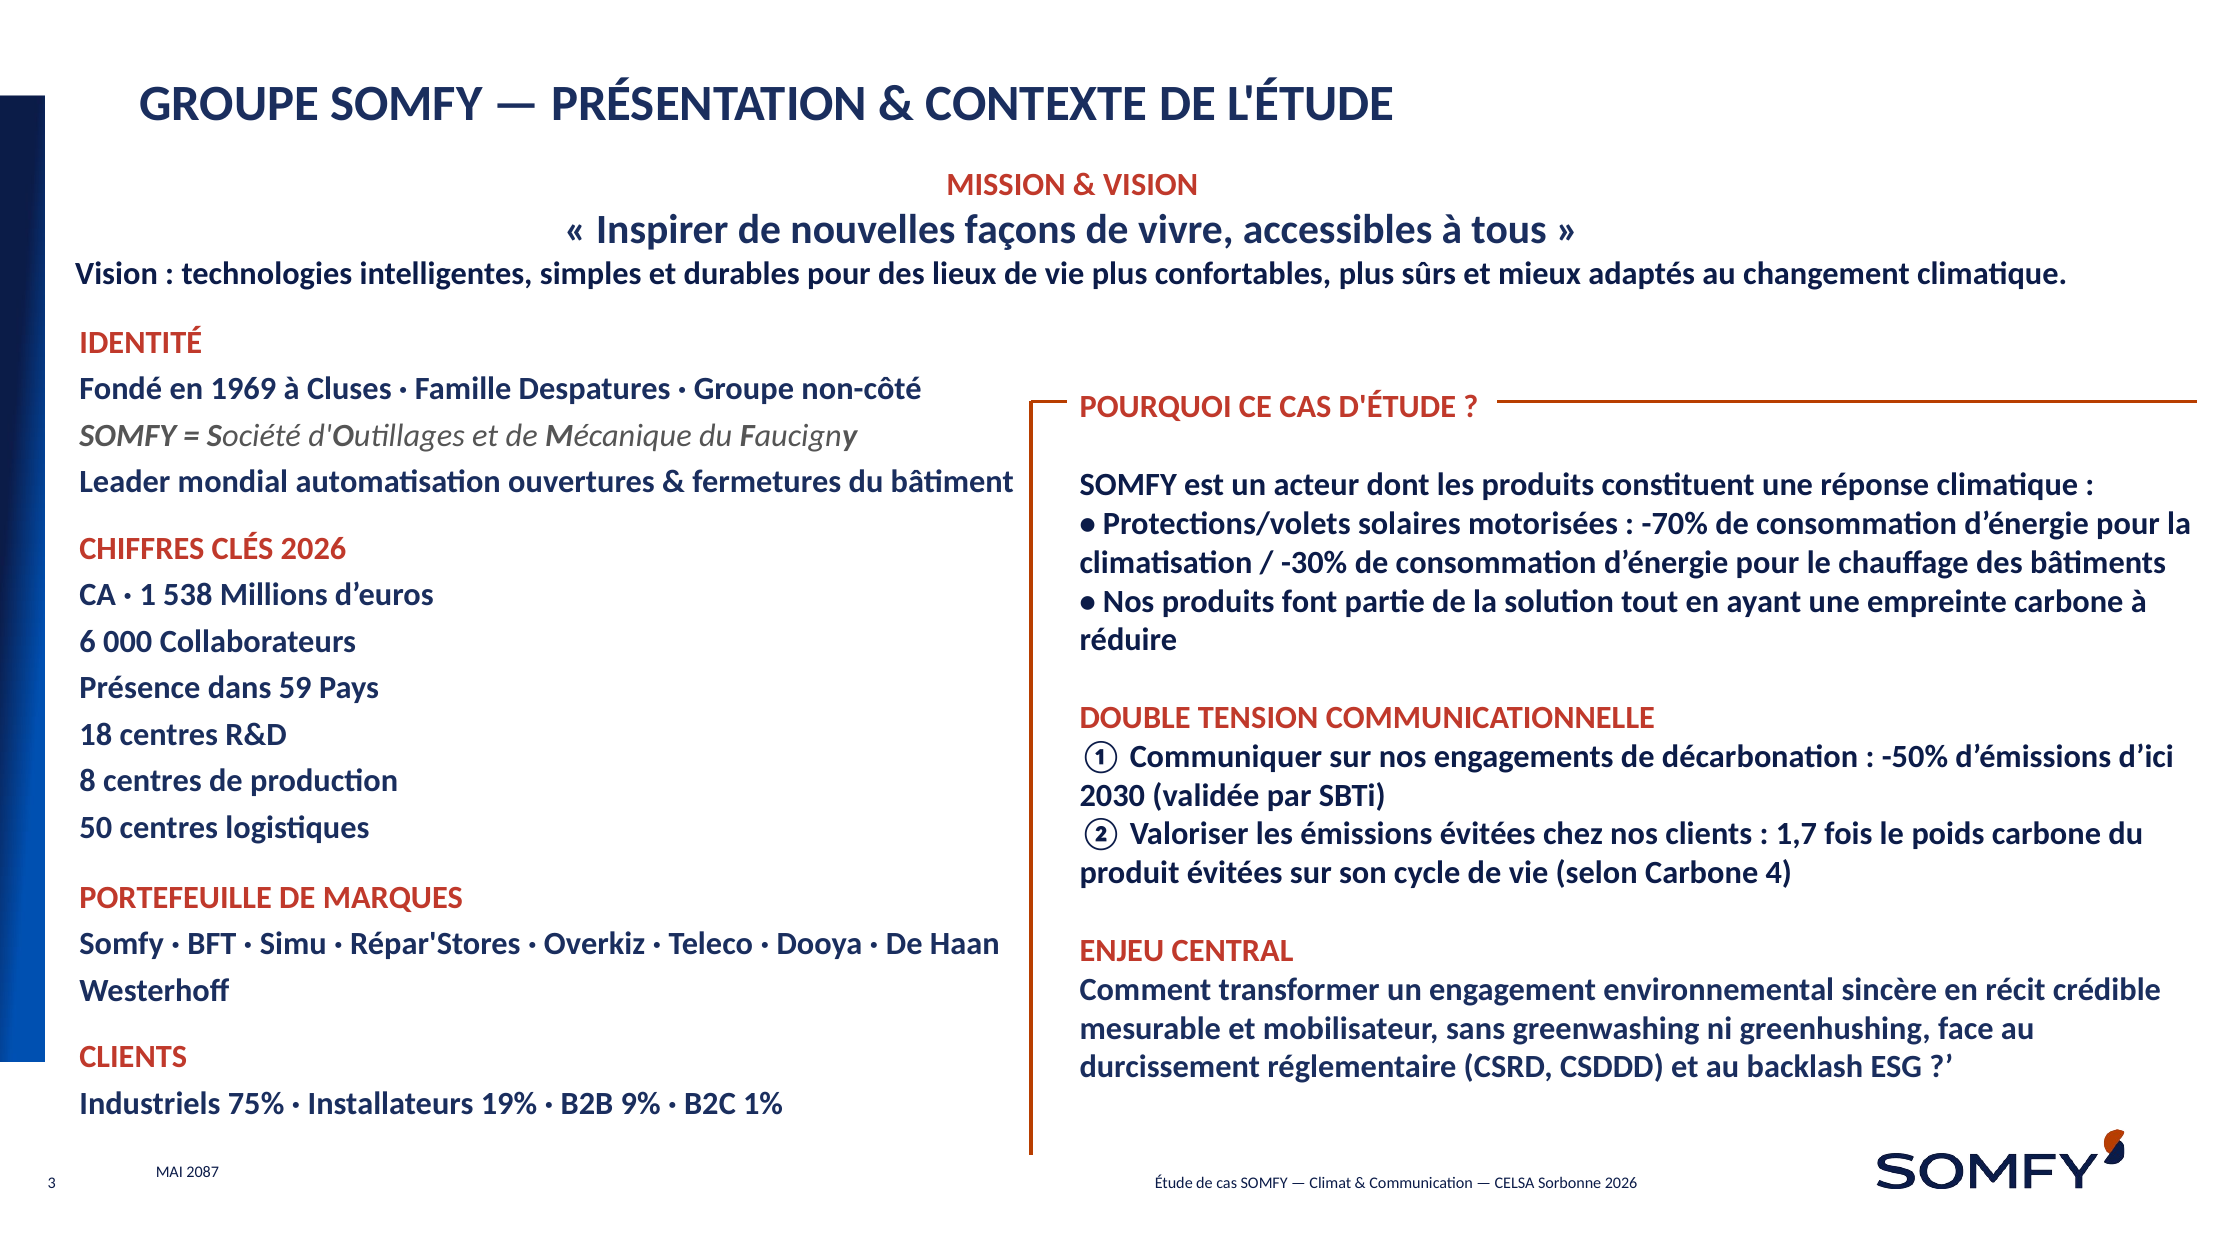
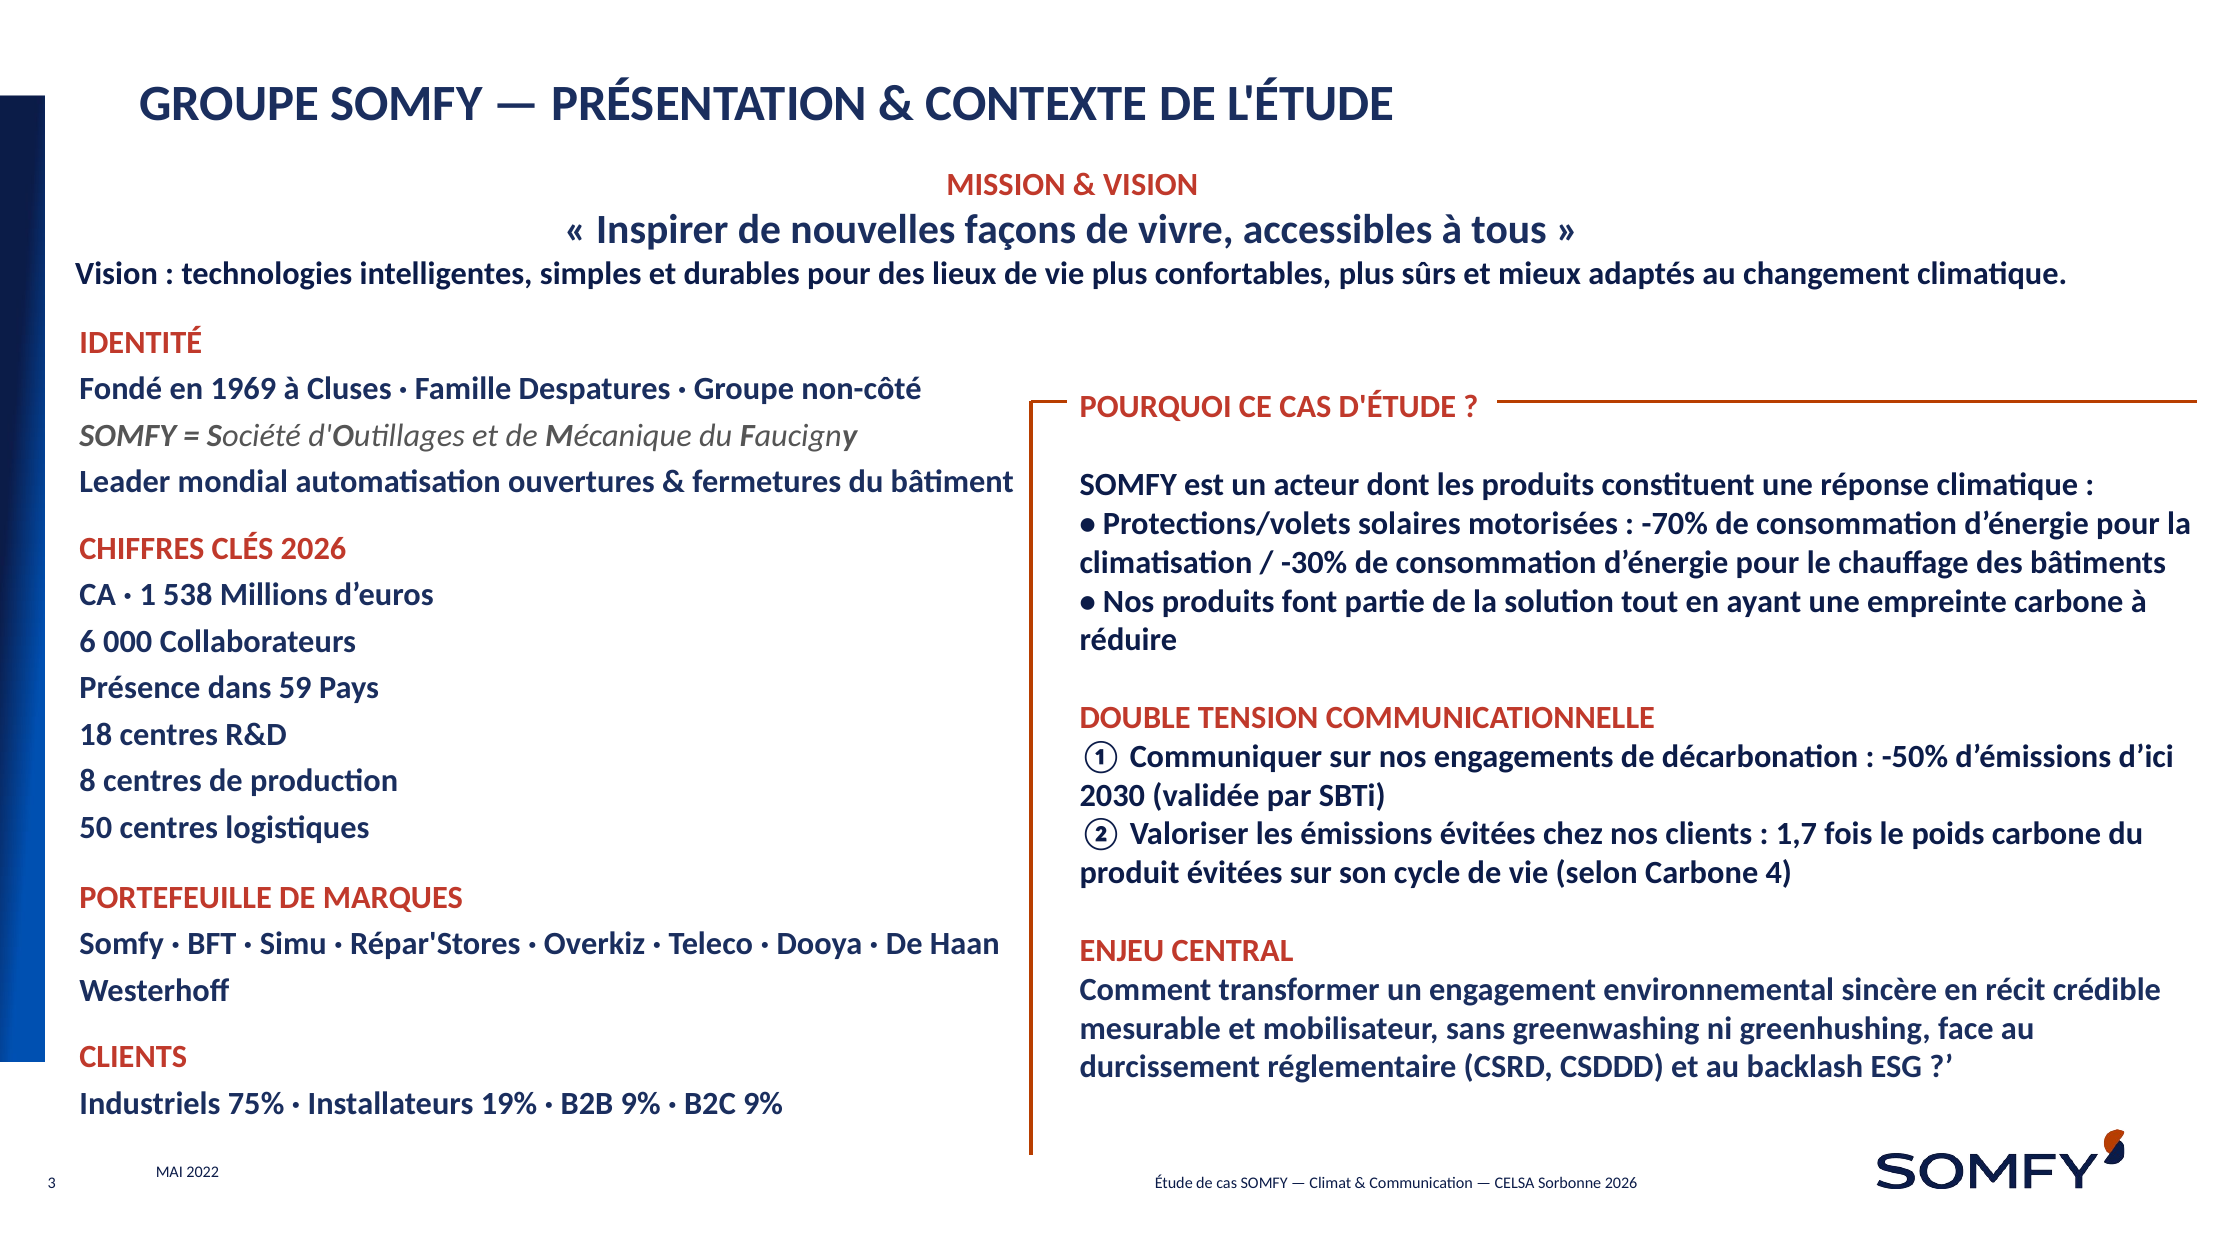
B2C 1%: 1% -> 9%
2087: 2087 -> 2022
